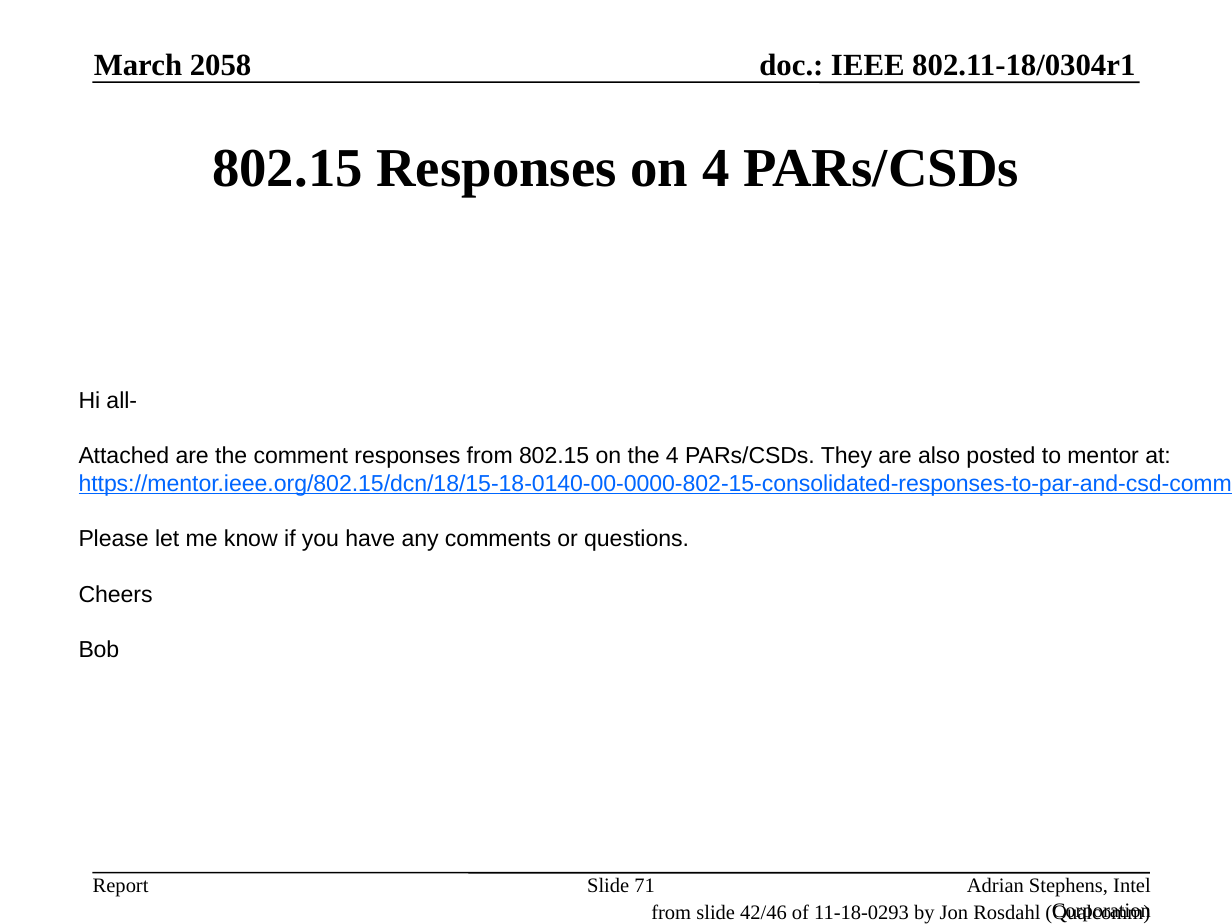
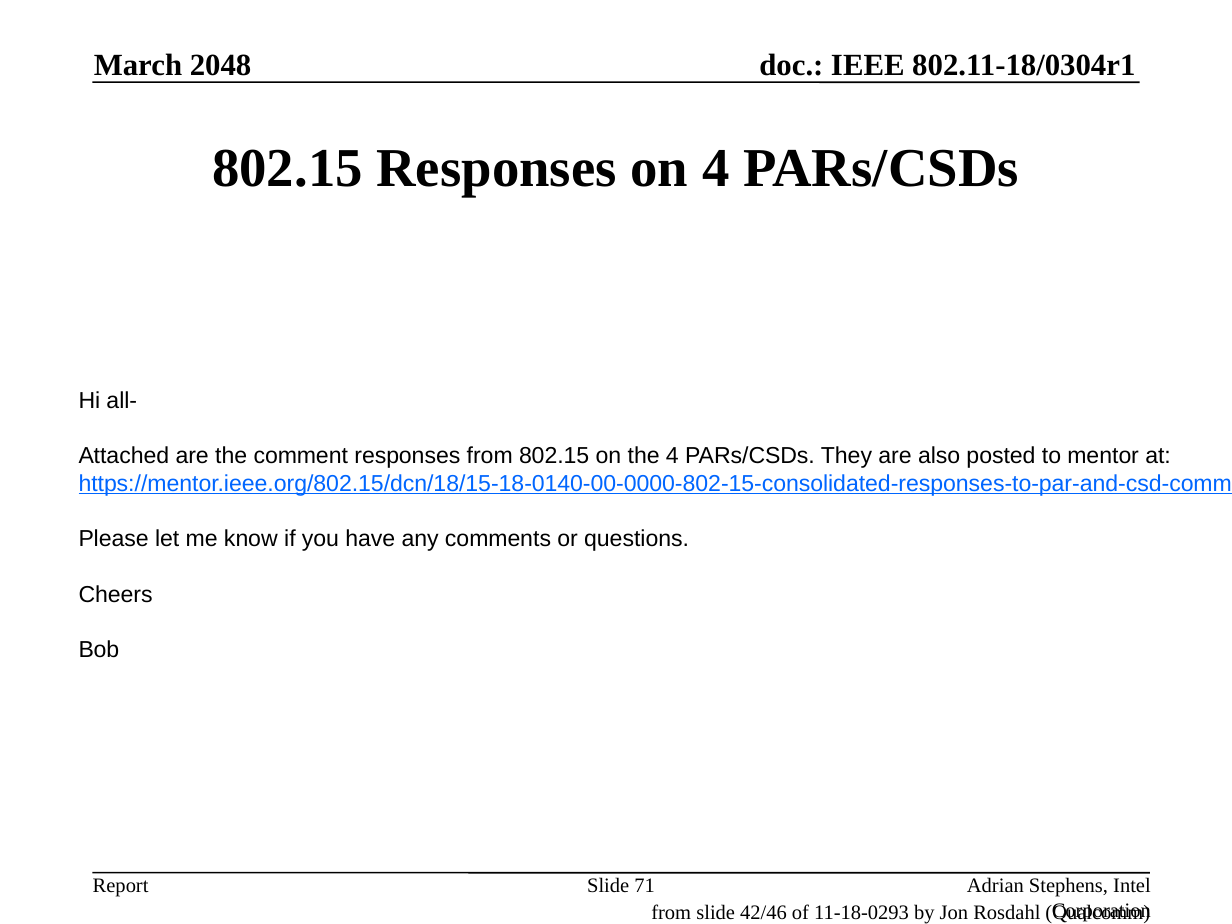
2058: 2058 -> 2048
